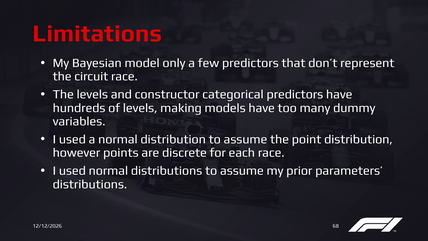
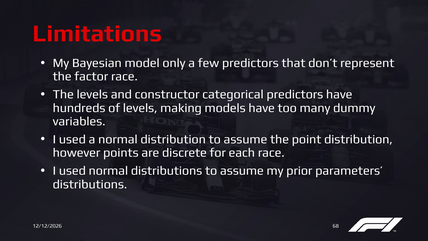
circuit: circuit -> factor
